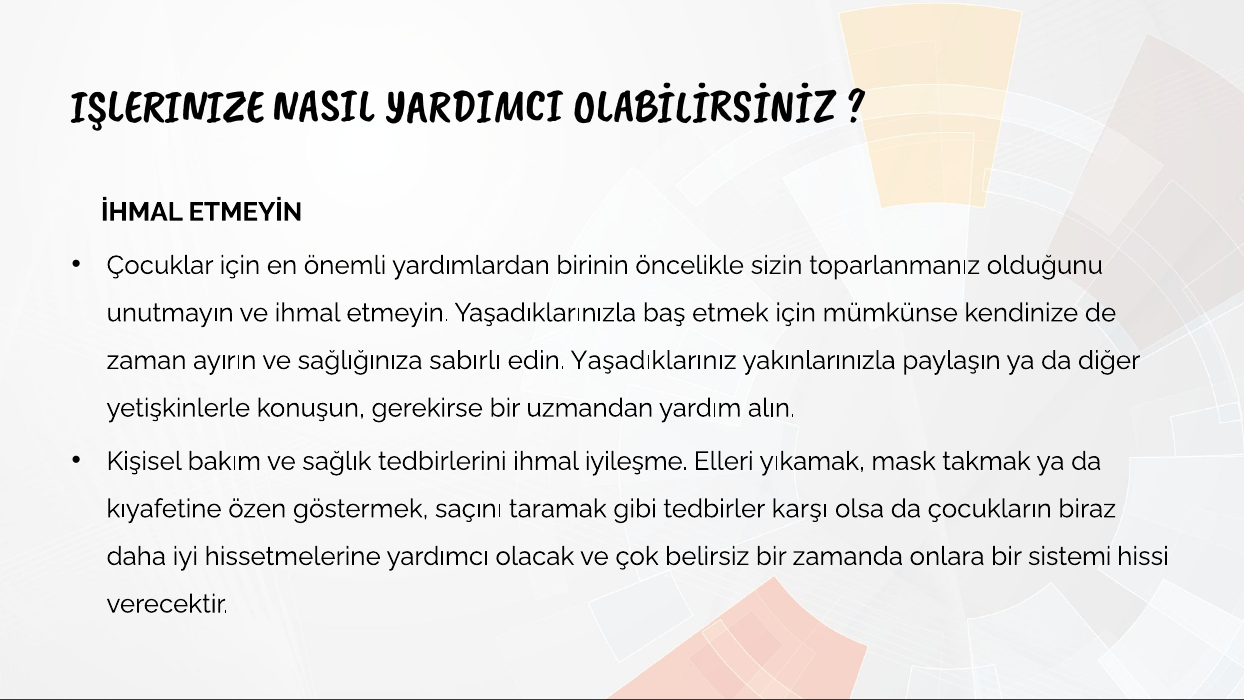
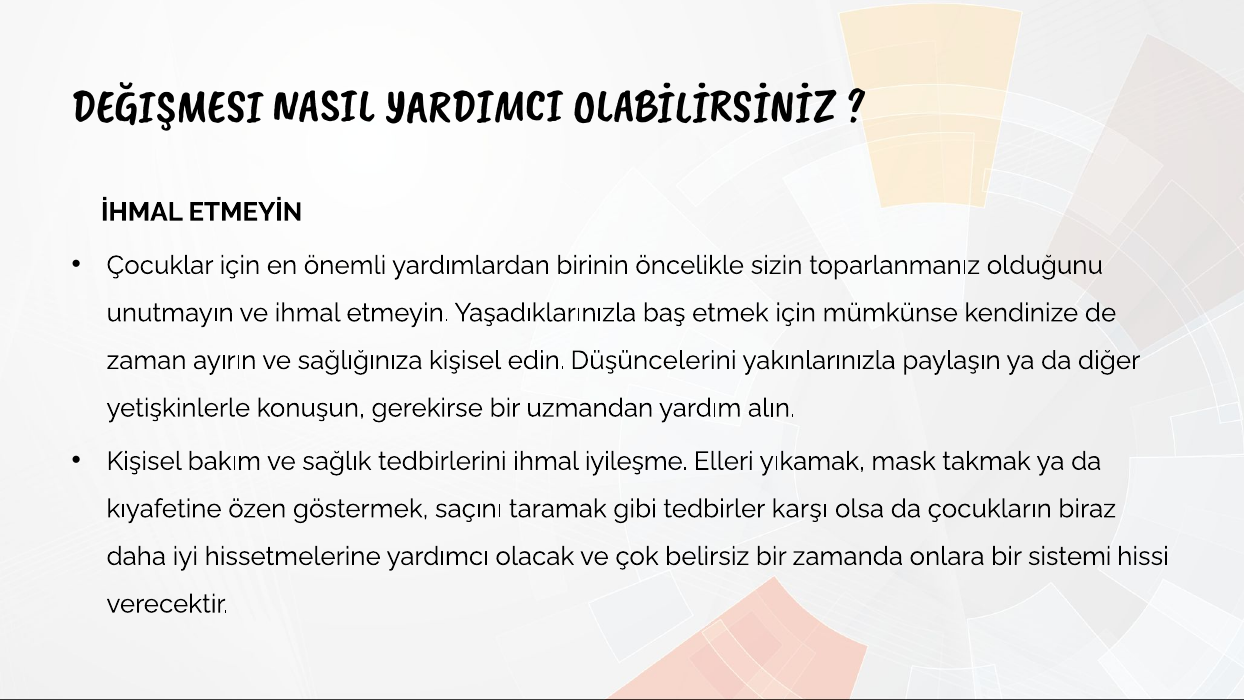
IŞLERINIZE: IŞLERINIZE -> DEĞIŞMESI
sağlığınıza sabırlı: sabırlı -> kişisel
Yaşadıklarınız: Yaşadıklarınız -> Düşüncelerini
